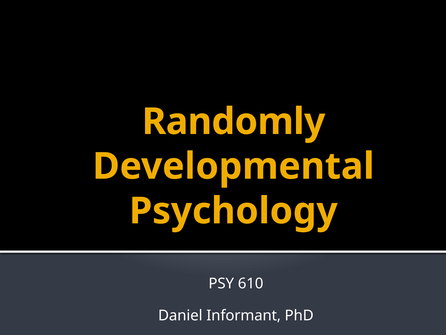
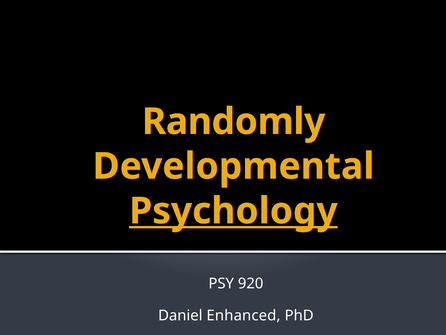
Psychology underline: none -> present
610: 610 -> 920
Informant: Informant -> Enhanced
